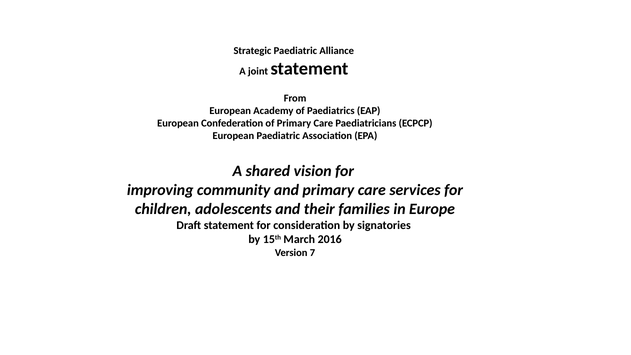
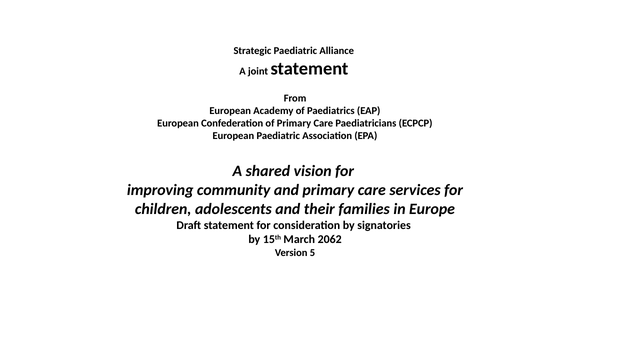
2016: 2016 -> 2062
7: 7 -> 5
